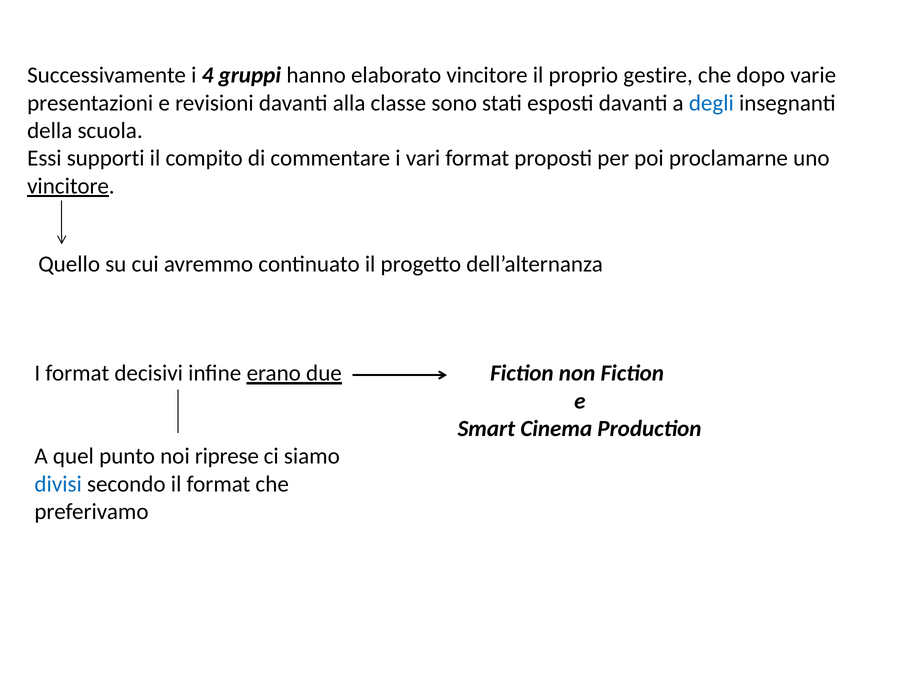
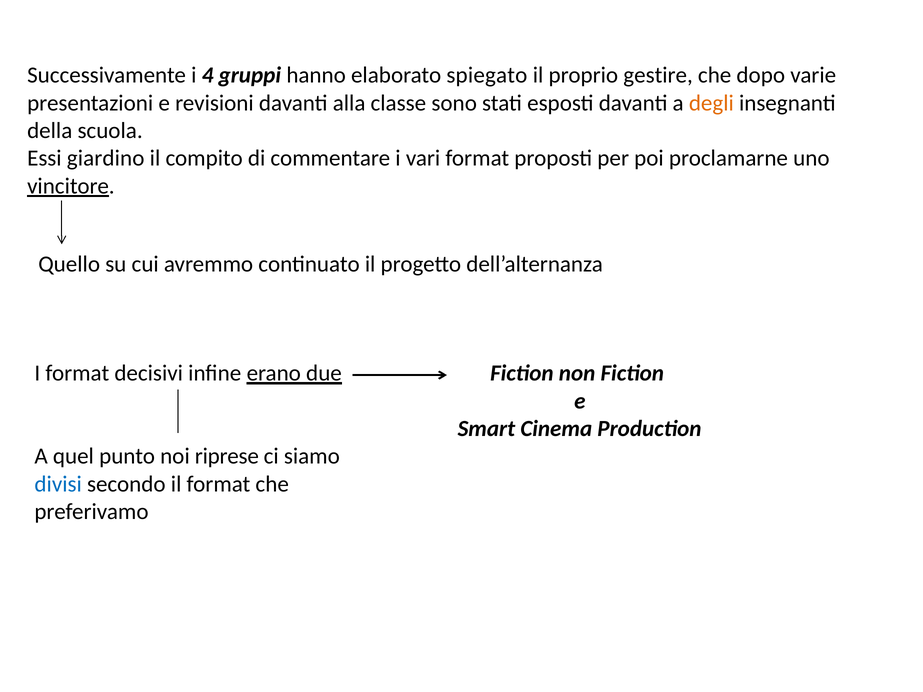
elaborato vincitore: vincitore -> spiegato
degli colour: blue -> orange
supporti: supporti -> giardino
